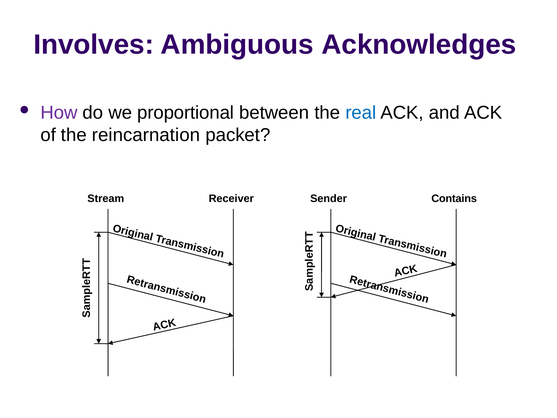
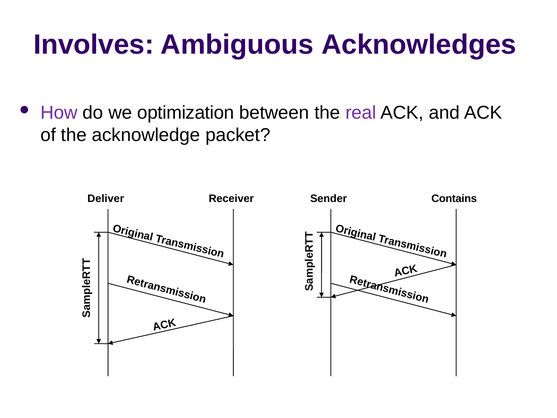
proportional: proportional -> optimization
real colour: blue -> purple
reincarnation: reincarnation -> acknowledge
Stream: Stream -> Deliver
